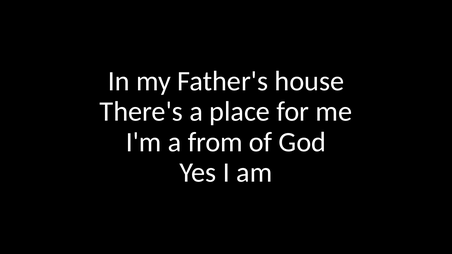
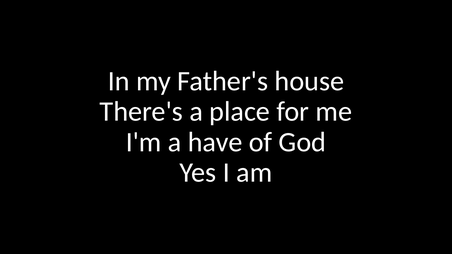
from: from -> have
